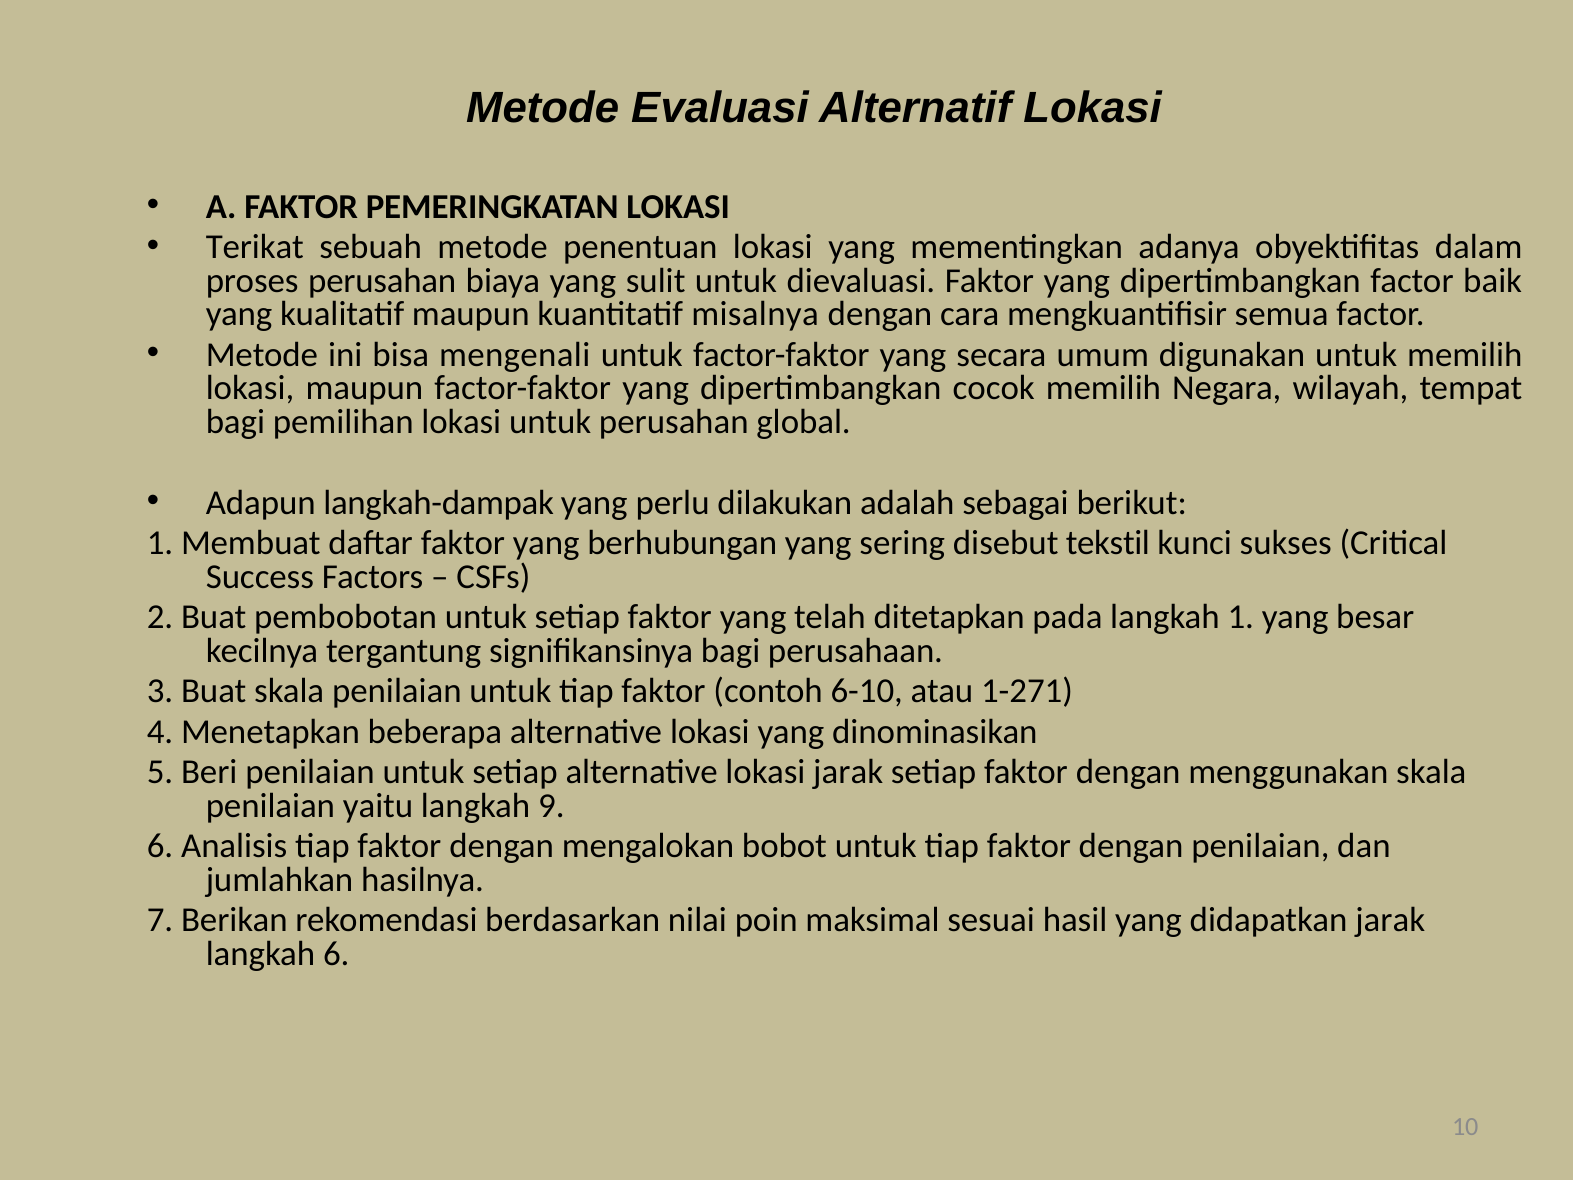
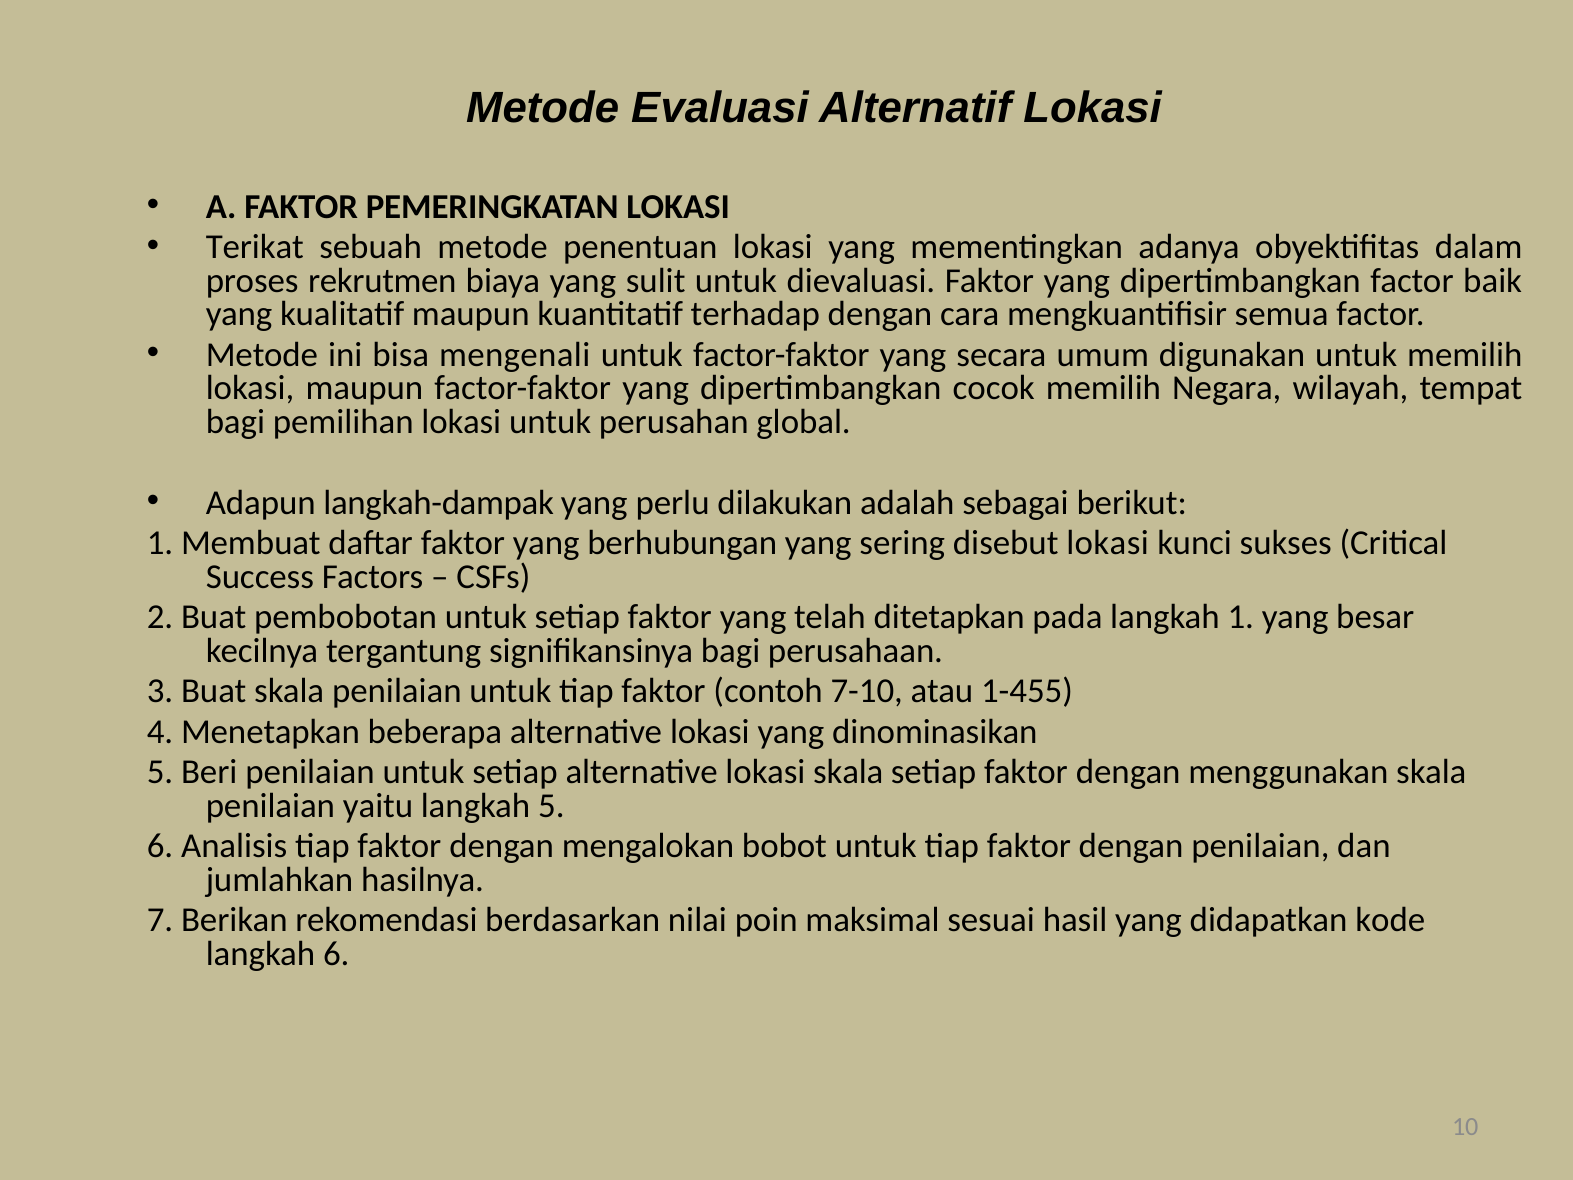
proses perusahan: perusahan -> rekrutmen
misalnya: misalnya -> terhadap
disebut tekstil: tekstil -> lokasi
6-10: 6-10 -> 7-10
1-271: 1-271 -> 1-455
lokasi jarak: jarak -> skala
langkah 9: 9 -> 5
didapatkan jarak: jarak -> kode
